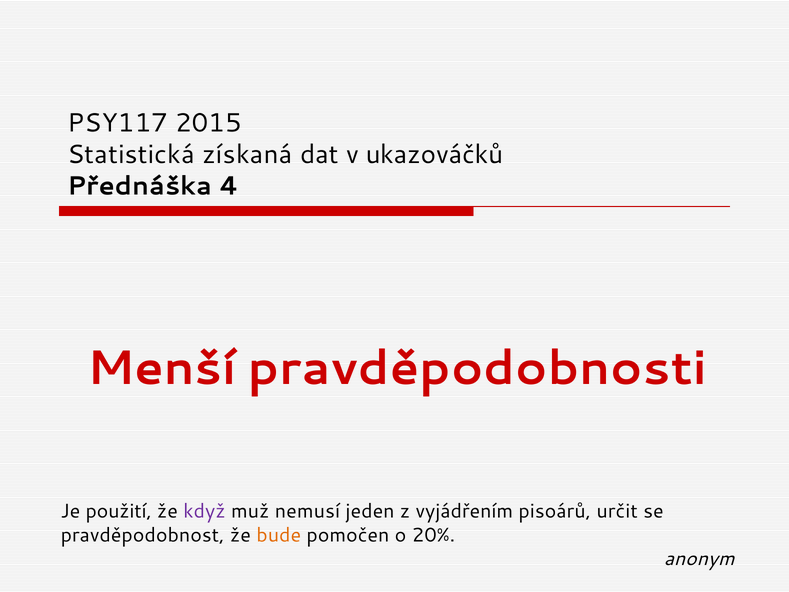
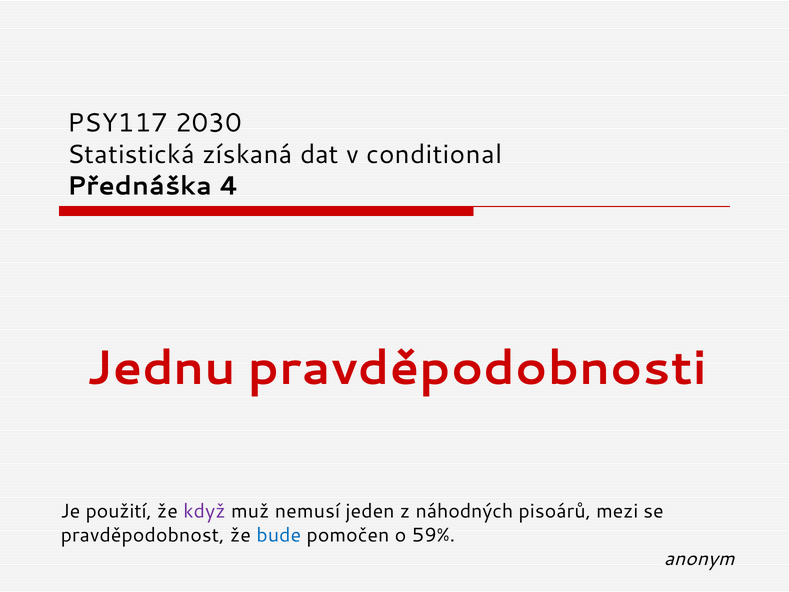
2015: 2015 -> 2030
ukazováčků: ukazováčků -> conditional
Menší: Menší -> Jednu
vyjádřením: vyjádřením -> náhodných
určit: určit -> mezi
bude colour: orange -> blue
20%: 20% -> 59%
